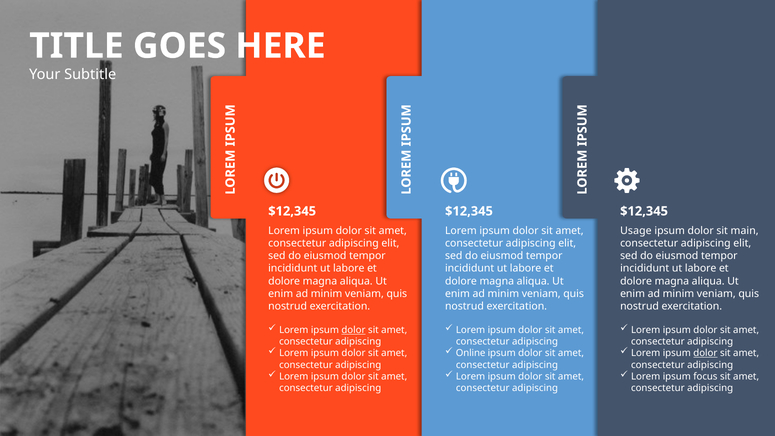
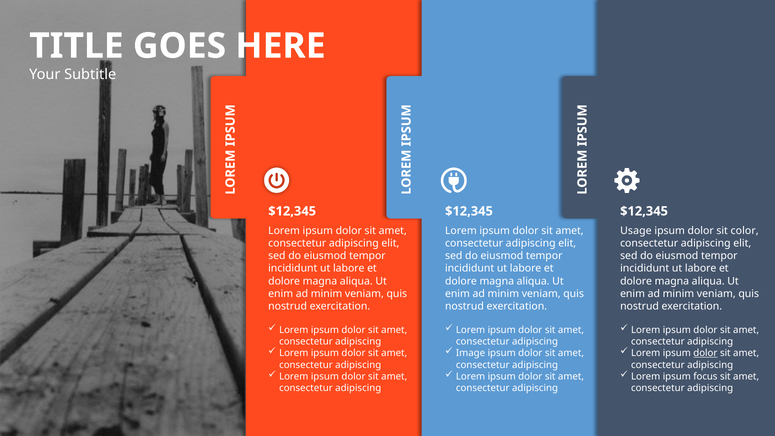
main: main -> color
dolor at (353, 330) underline: present -> none
Online: Online -> Image
